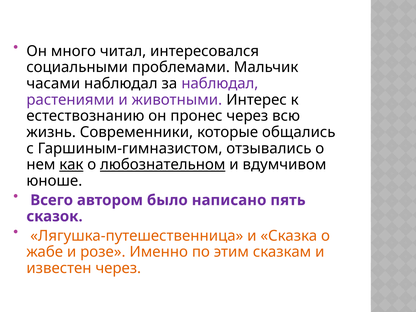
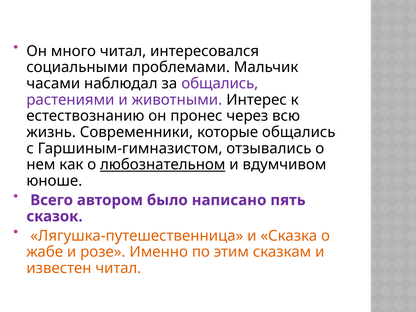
за наблюдал: наблюдал -> общались
как underline: present -> none
известен через: через -> читал
